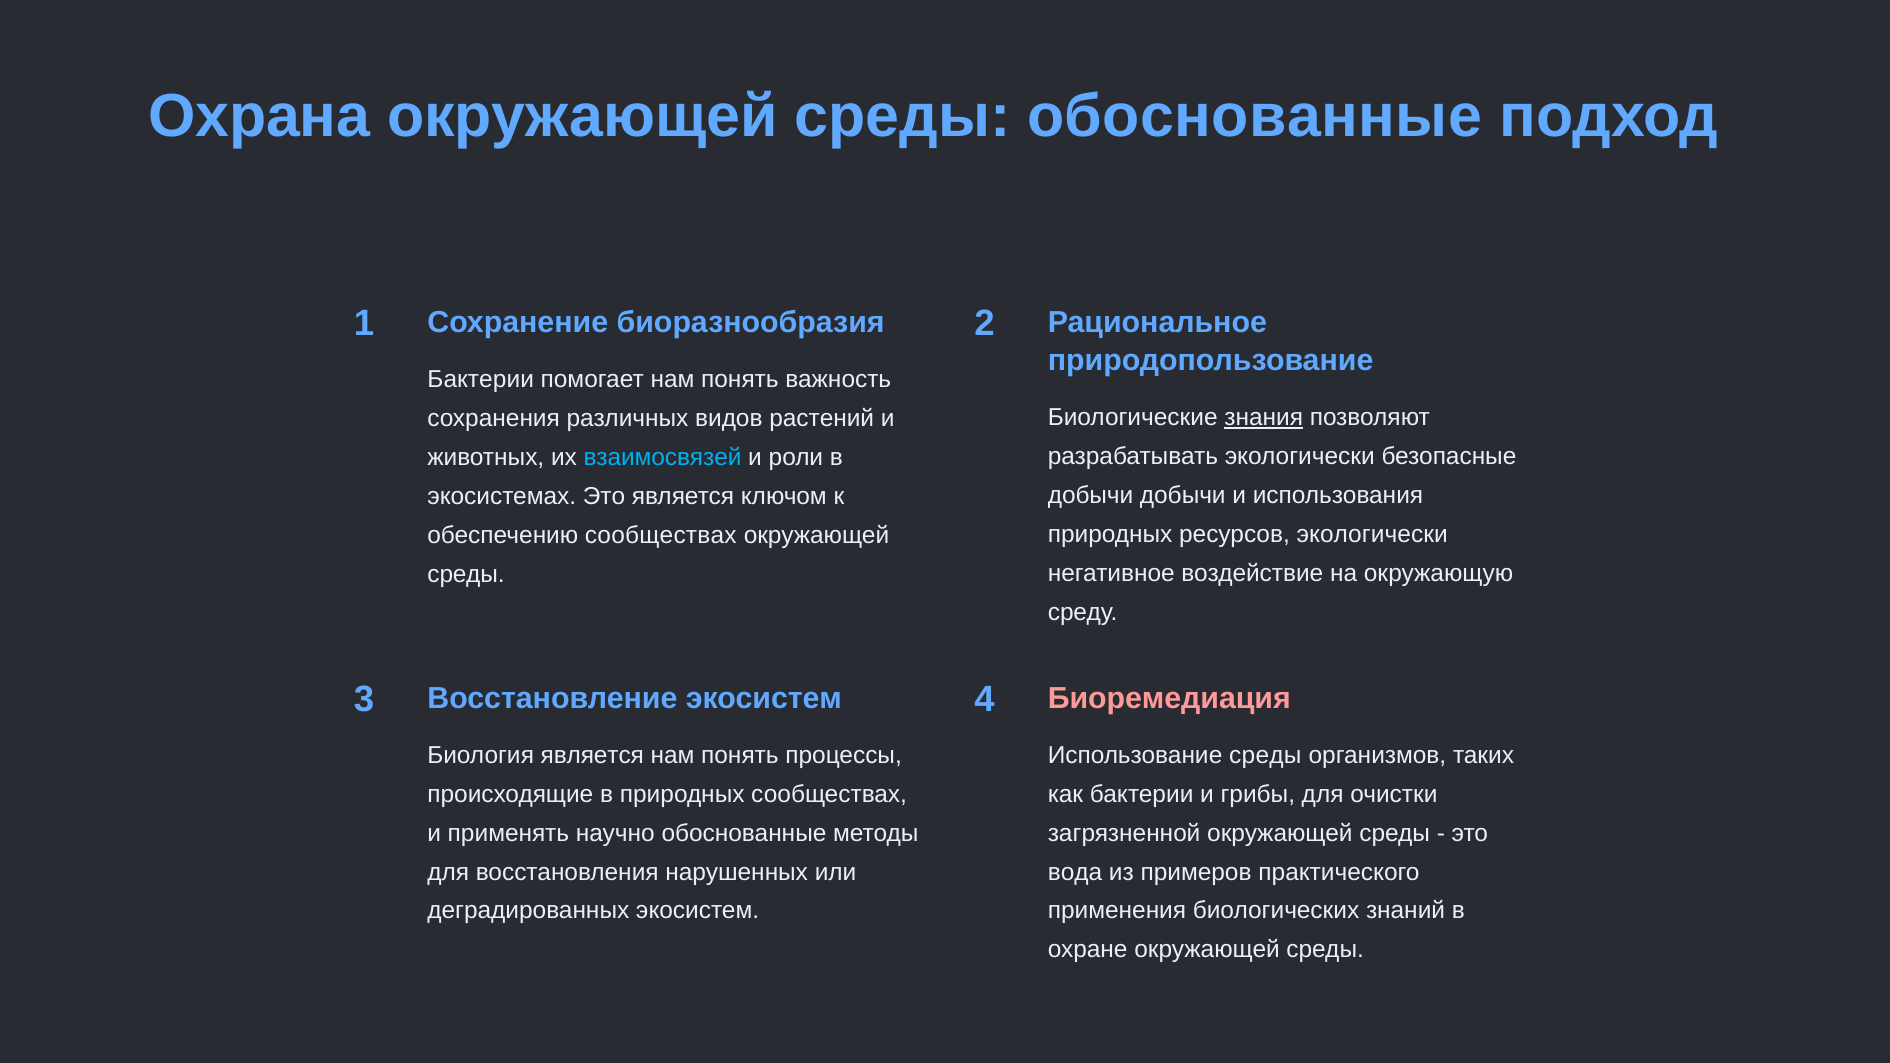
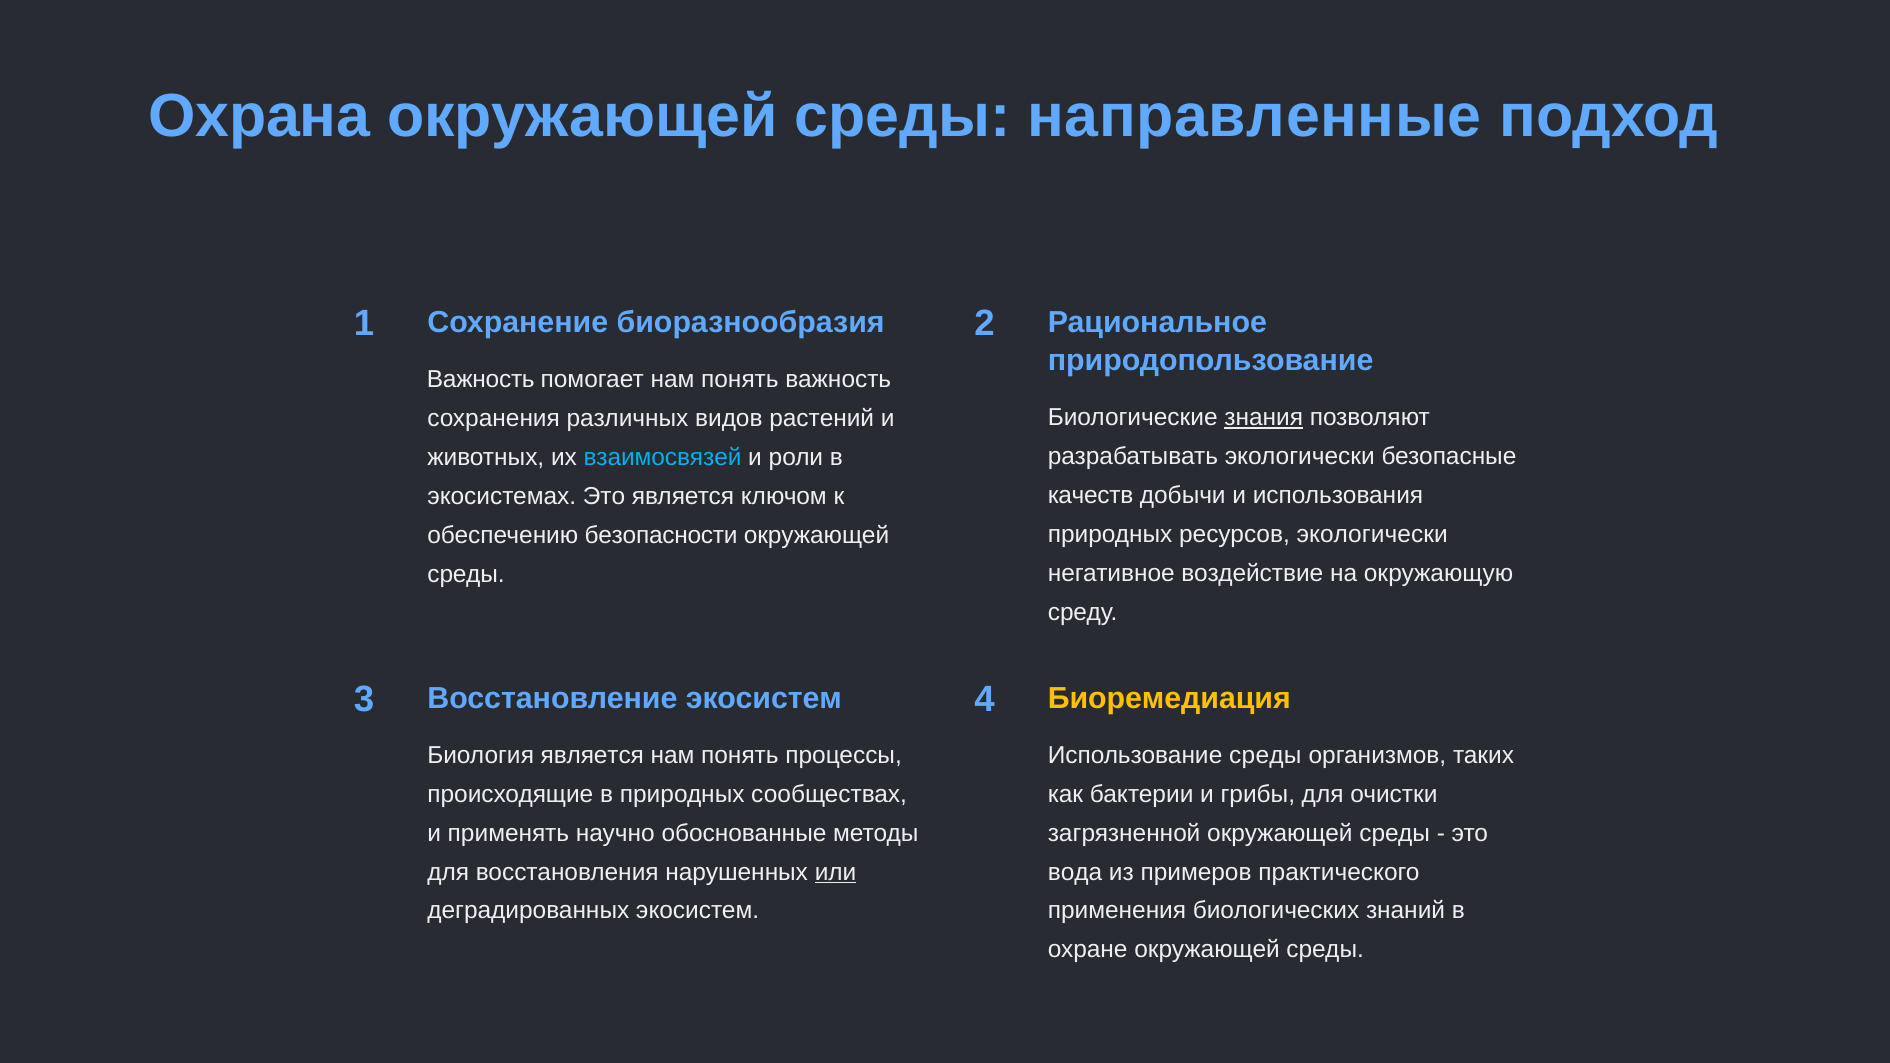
среды обоснованные: обоснованные -> направленные
Бактерии at (481, 379): Бактерии -> Важность
добычи at (1091, 495): добычи -> качеств
обеспечению сообществах: сообществах -> безопасности
Биоремедиация colour: pink -> yellow
или underline: none -> present
